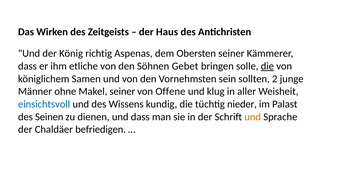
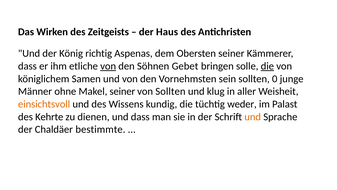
von at (108, 66) underline: none -> present
2: 2 -> 0
von Offene: Offene -> Sollten
einsichtsvoll colour: blue -> orange
nieder: nieder -> weder
Seinen: Seinen -> Kehrte
befriedigen: befriedigen -> bestimmte
